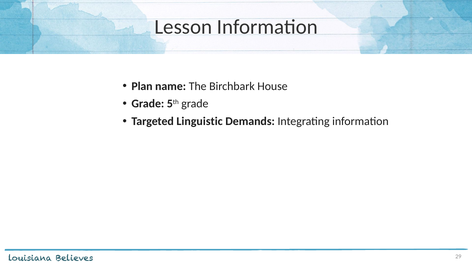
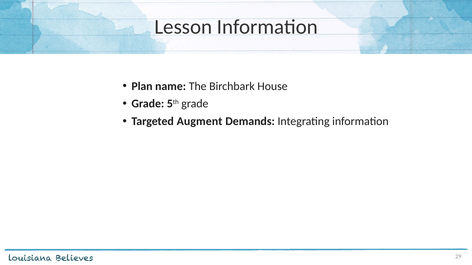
Linguistic: Linguistic -> Augment
